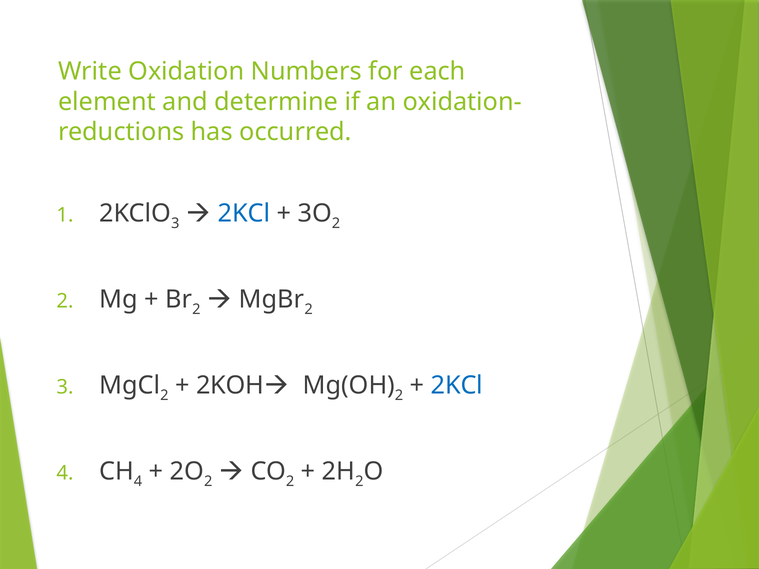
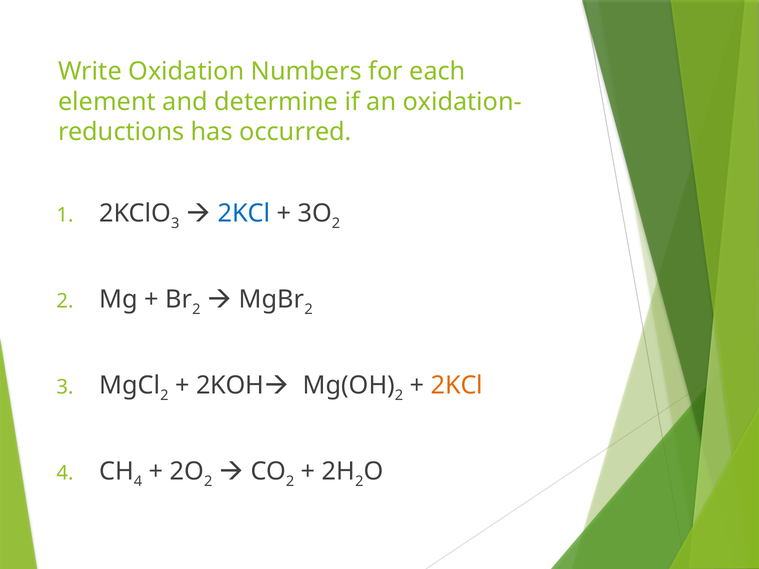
2KCl at (457, 386) colour: blue -> orange
